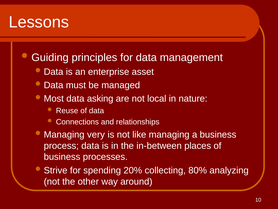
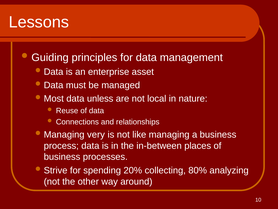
asking: asking -> unless
